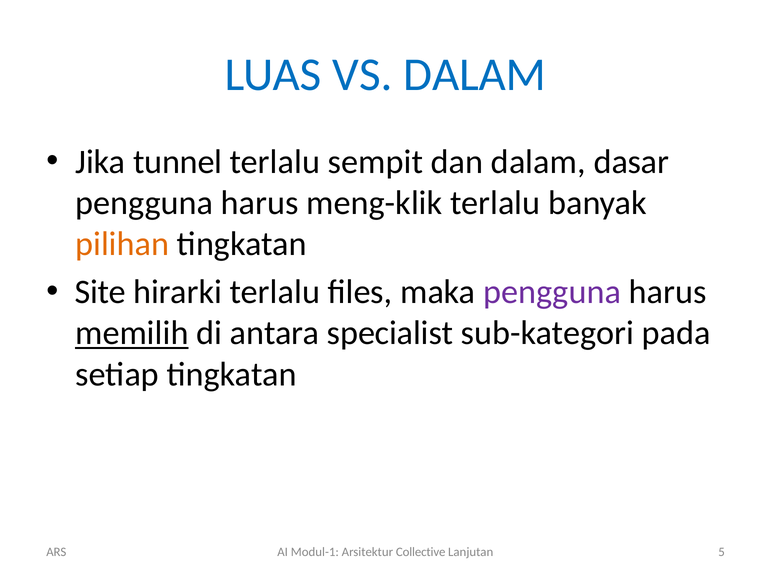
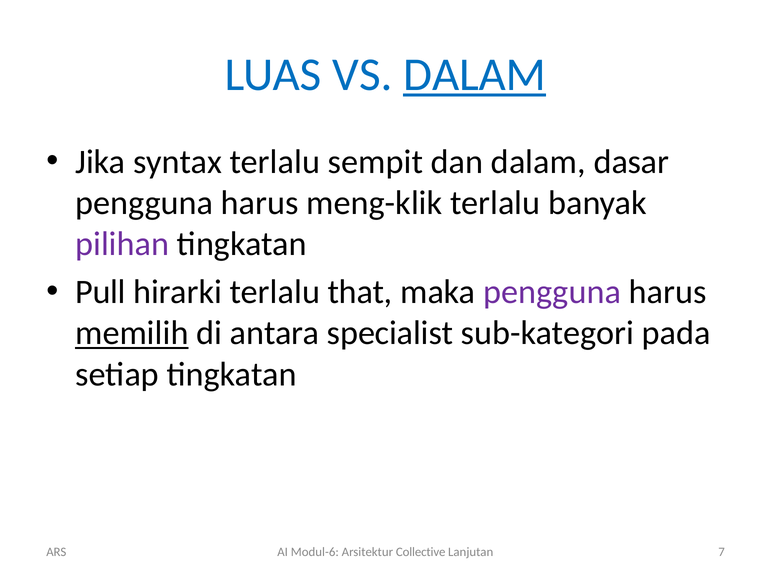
DALAM at (475, 75) underline: none -> present
tunnel: tunnel -> syntax
pilihan colour: orange -> purple
Site: Site -> Pull
ﬁles: ﬁles -> that
Modul-1: Modul-1 -> Modul-6
5: 5 -> 7
